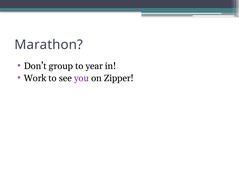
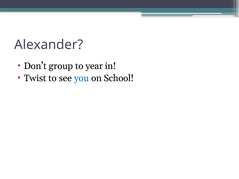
Marathon: Marathon -> Alexander
Work: Work -> Twist
you colour: purple -> blue
Zipper: Zipper -> School
